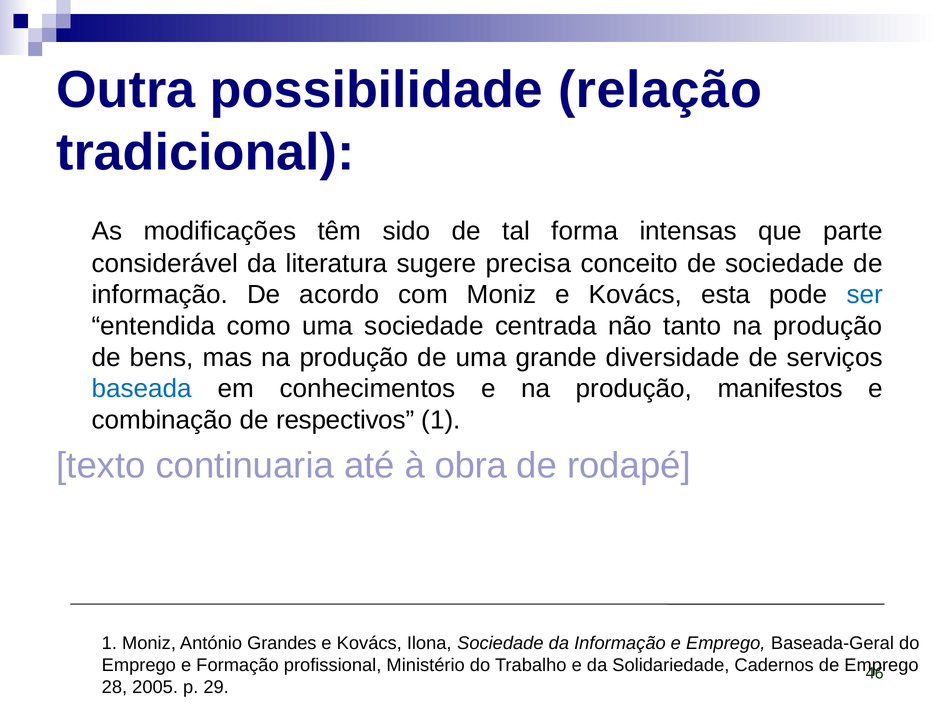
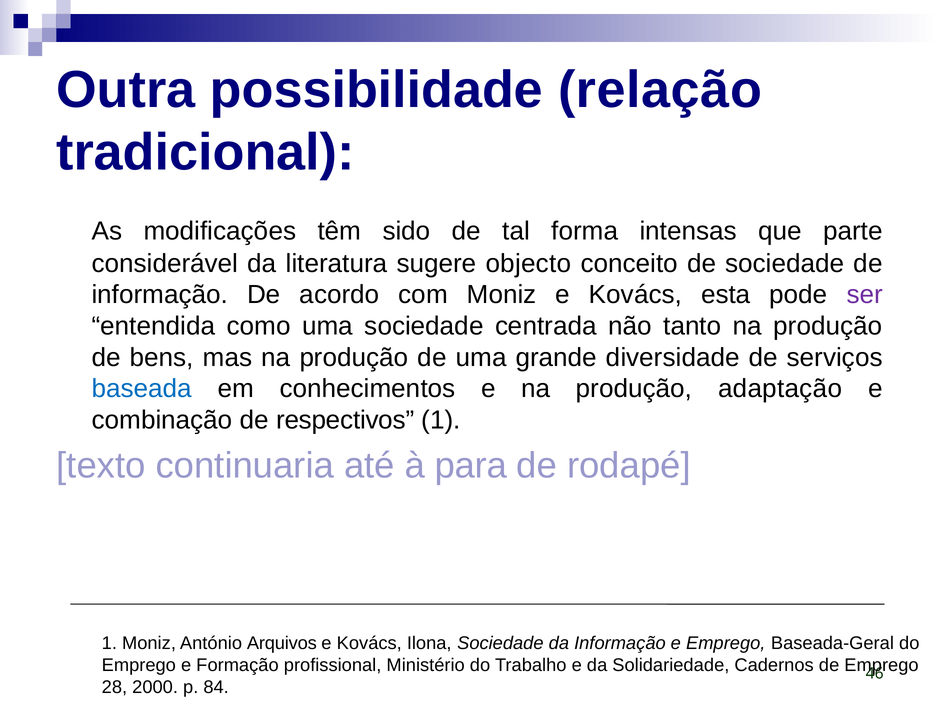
precisa: precisa -> objecto
ser colour: blue -> purple
manifestos: manifestos -> adaptação
obra: obra -> para
Grandes: Grandes -> Arquivos
2005: 2005 -> 2000
29: 29 -> 84
